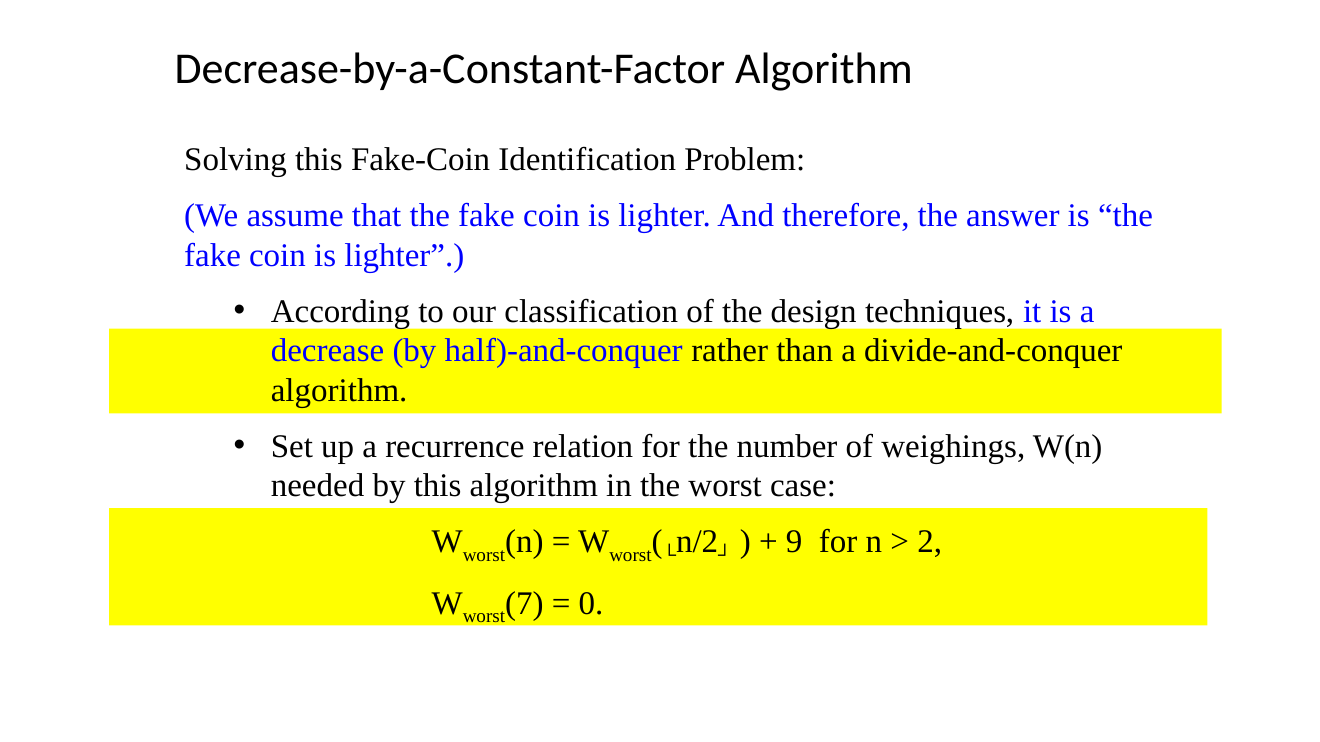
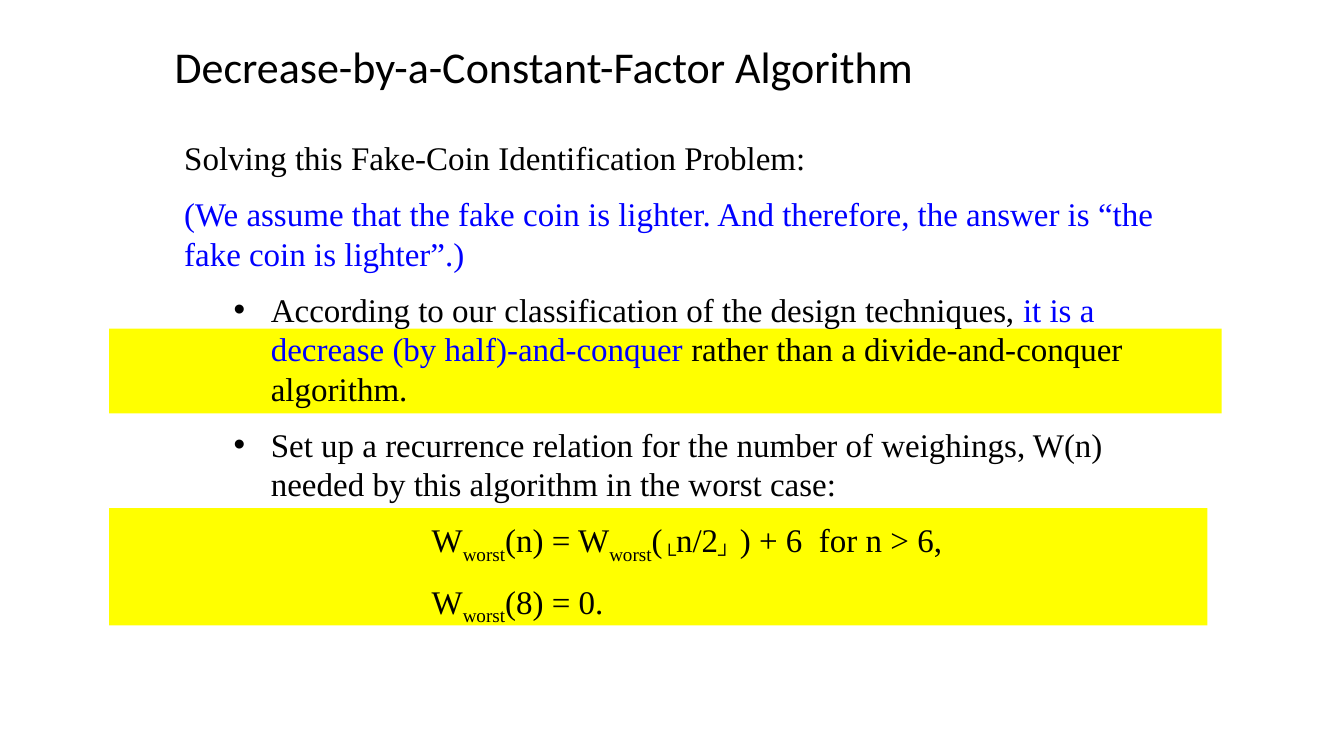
9 at (794, 542): 9 -> 6
2 at (930, 542): 2 -> 6
7: 7 -> 8
